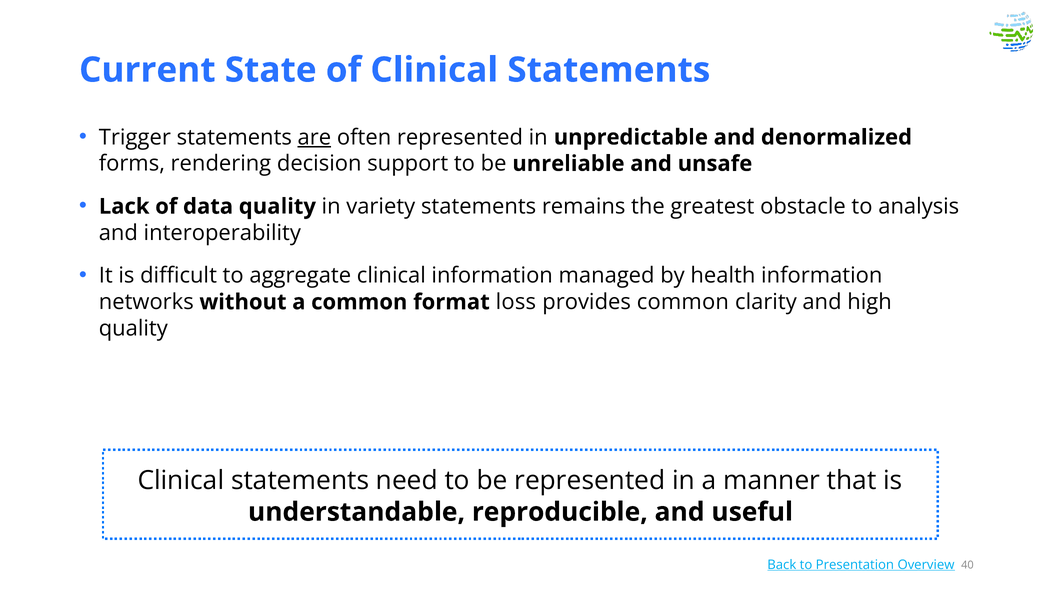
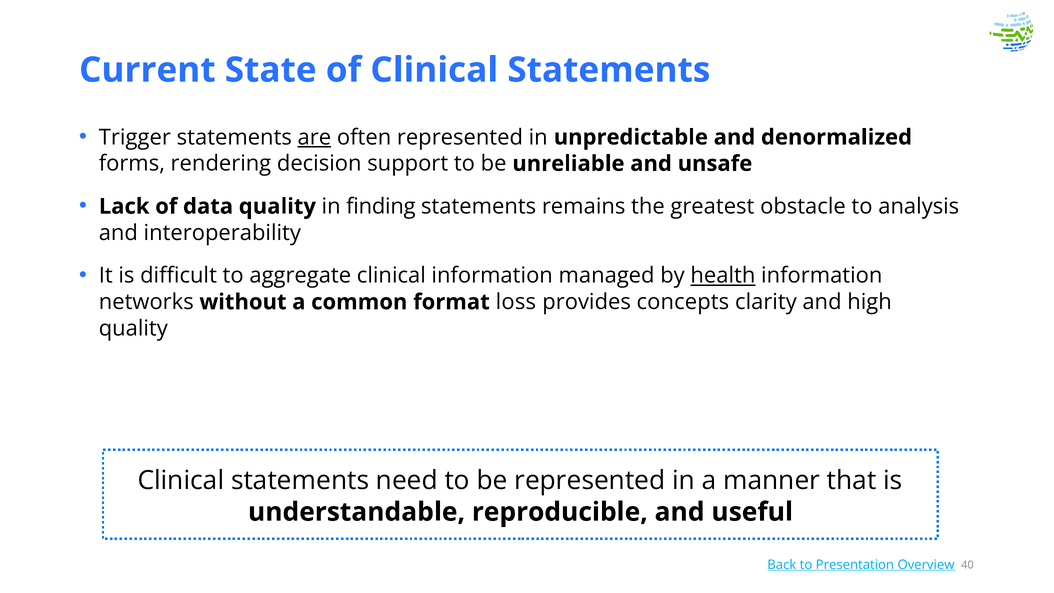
variety: variety -> finding
health underline: none -> present
provides common: common -> concepts
